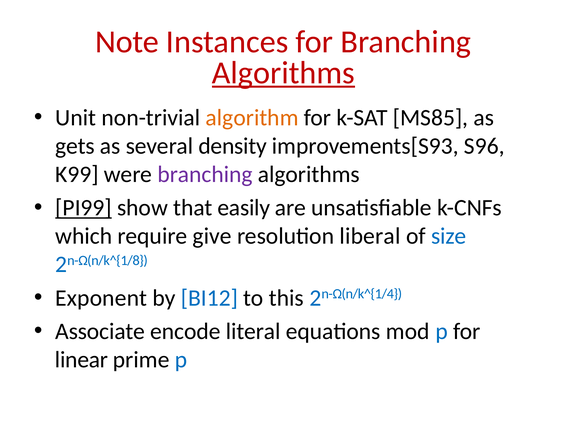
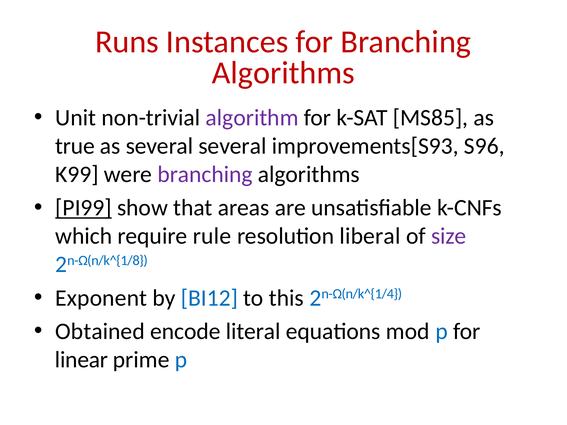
Note: Note -> Runs
Algorithms at (283, 73) underline: present -> none
algorithm colour: orange -> purple
gets: gets -> true
several density: density -> several
easily: easily -> areas
give: give -> rule
size colour: blue -> purple
Associate: Associate -> Obtained
